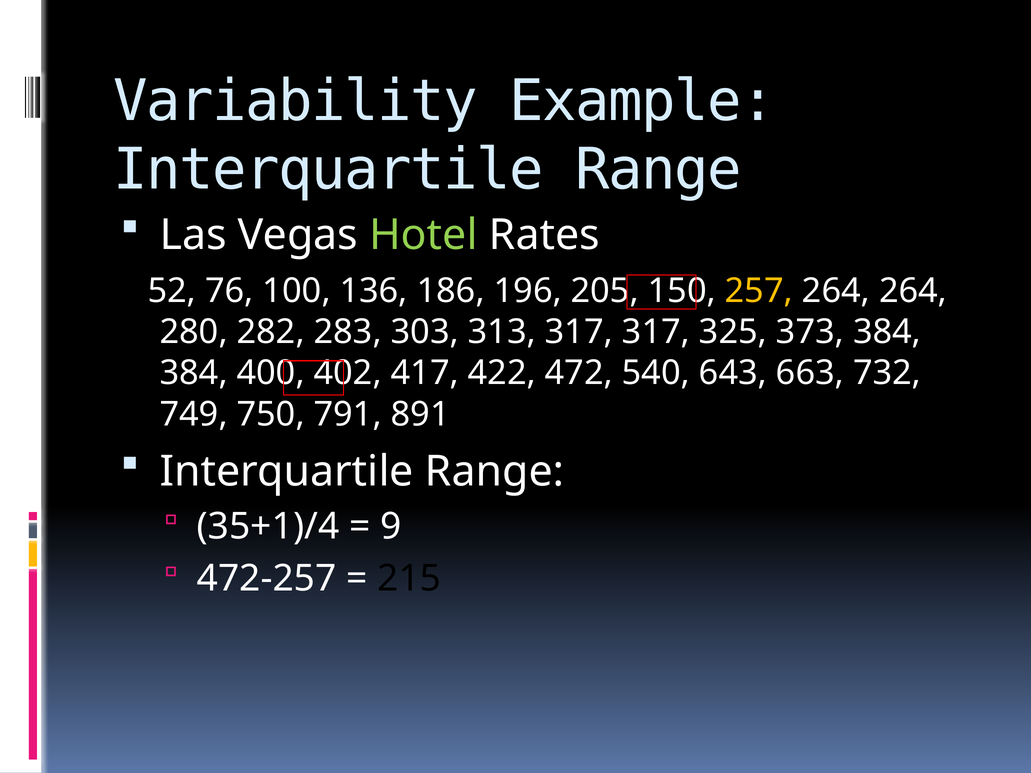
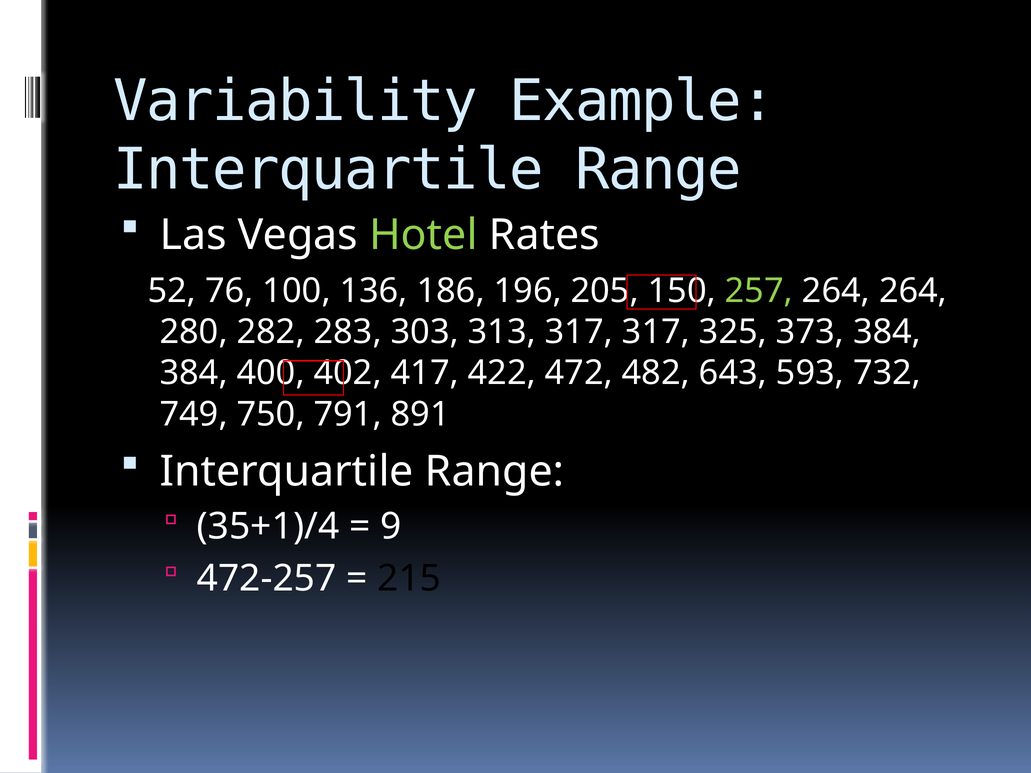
257 colour: yellow -> light green
540: 540 -> 482
663: 663 -> 593
